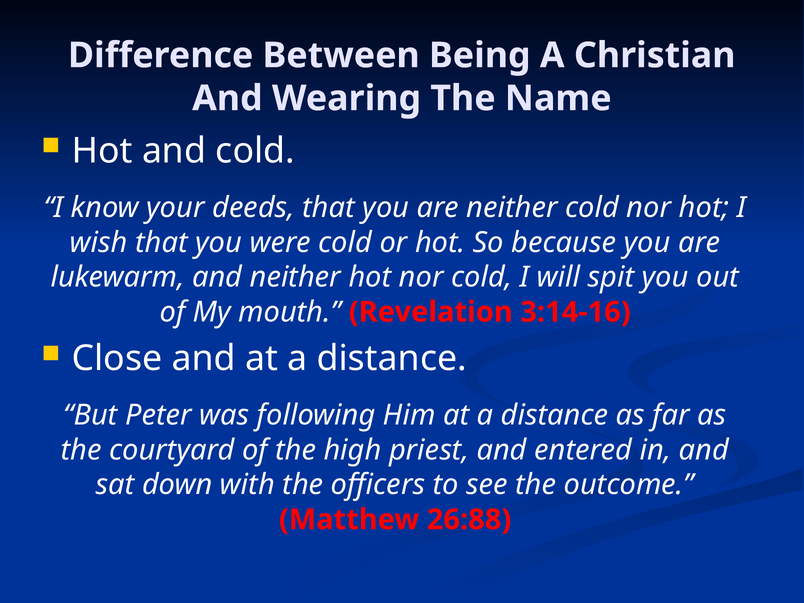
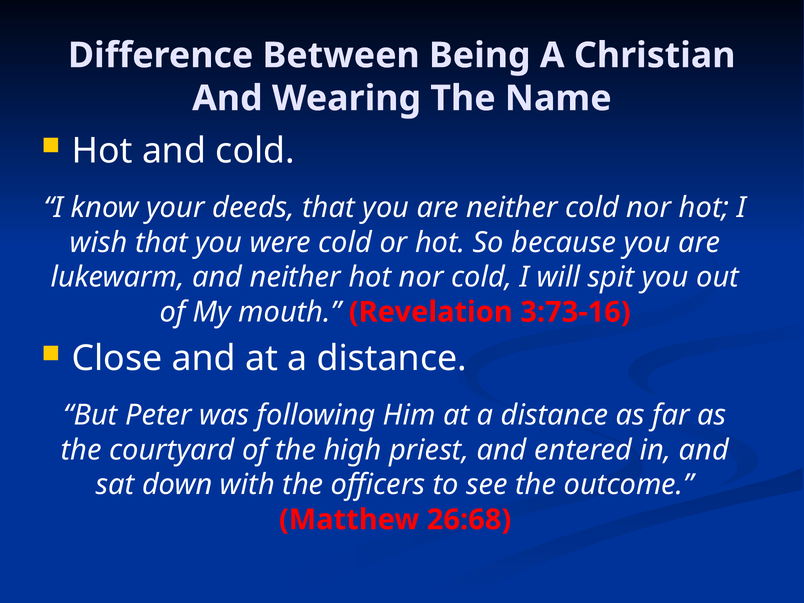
3:14-16: 3:14-16 -> 3:73-16
26:88: 26:88 -> 26:68
